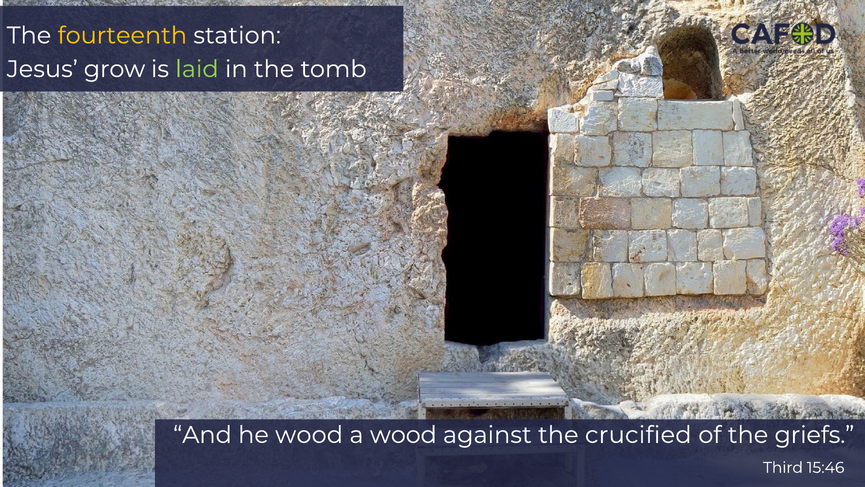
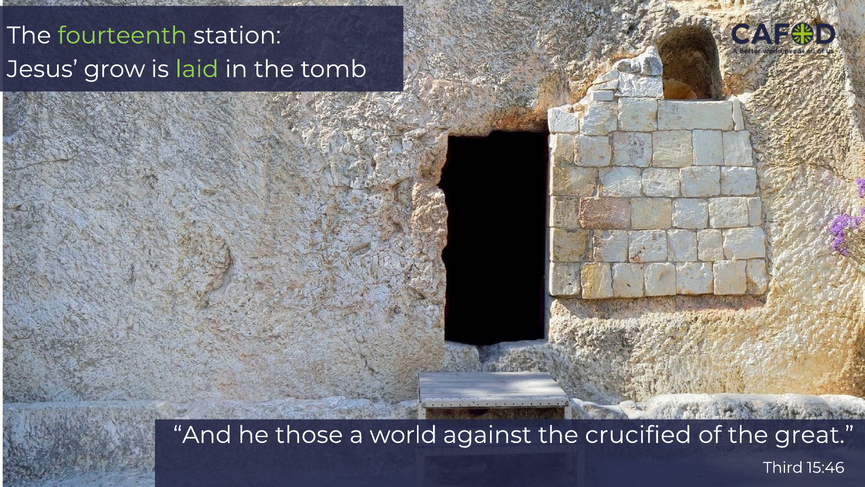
fourteenth colour: yellow -> light green
he wood: wood -> those
a wood: wood -> world
griefs: griefs -> great
